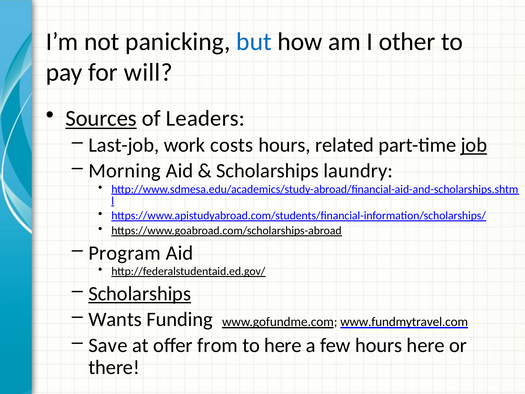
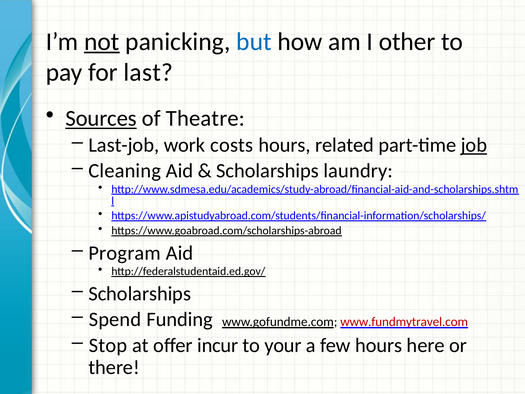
not underline: none -> present
will: will -> last
Leaders: Leaders -> Theatre
Morning: Morning -> Cleaning
Scholarships at (140, 294) underline: present -> none
Wants: Wants -> Spend
www.fundmytravel.com colour: black -> red
Save: Save -> Stop
from: from -> incur
to here: here -> your
